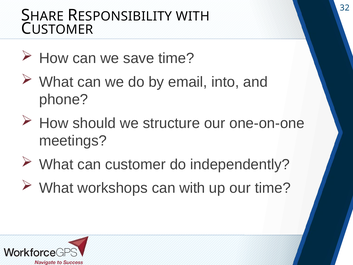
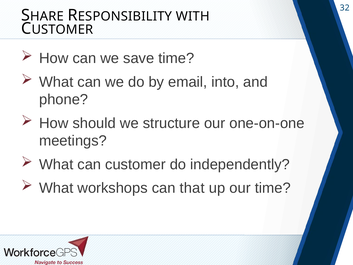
can with: with -> that
